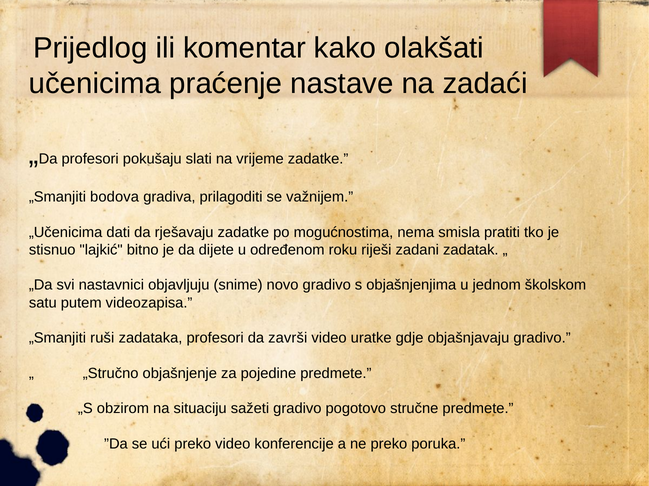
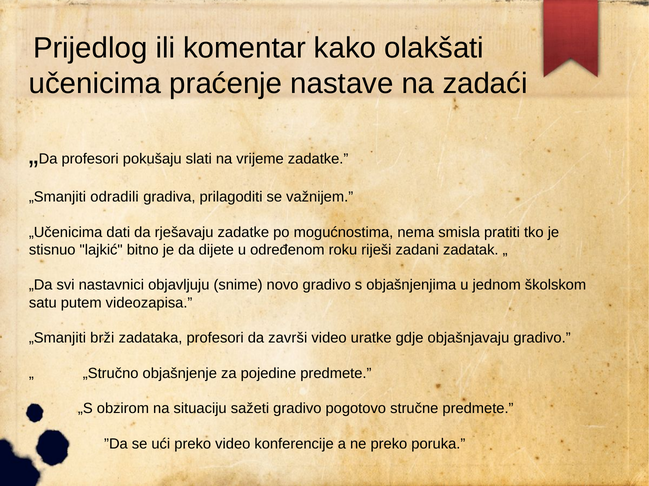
bodova: bodova -> odradili
ruši: ruši -> brži
